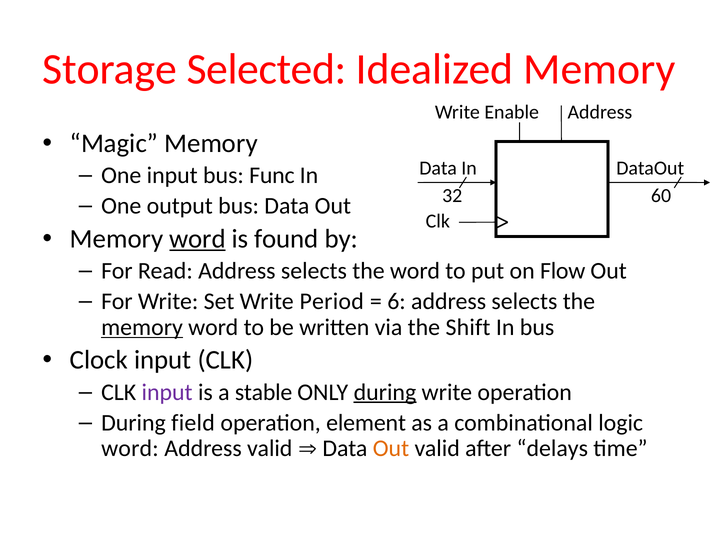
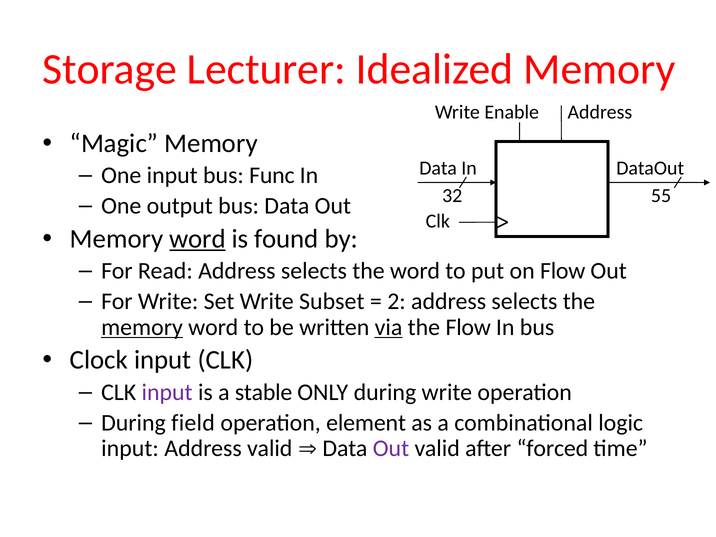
Selected: Selected -> Lecturer
60: 60 -> 55
Period: Period -> Subset
6: 6 -> 2
via underline: none -> present
the Shift: Shift -> Flow
during at (385, 392) underline: present -> none
word at (130, 448): word -> input
Out at (391, 448) colour: orange -> purple
delays: delays -> forced
